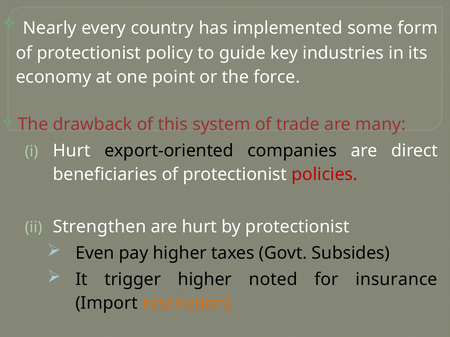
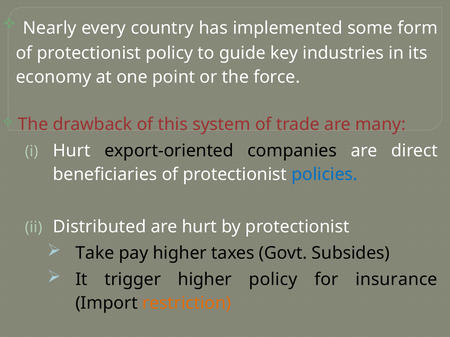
policies colour: red -> blue
Strengthen: Strengthen -> Distributed
Even: Even -> Take
higher noted: noted -> policy
